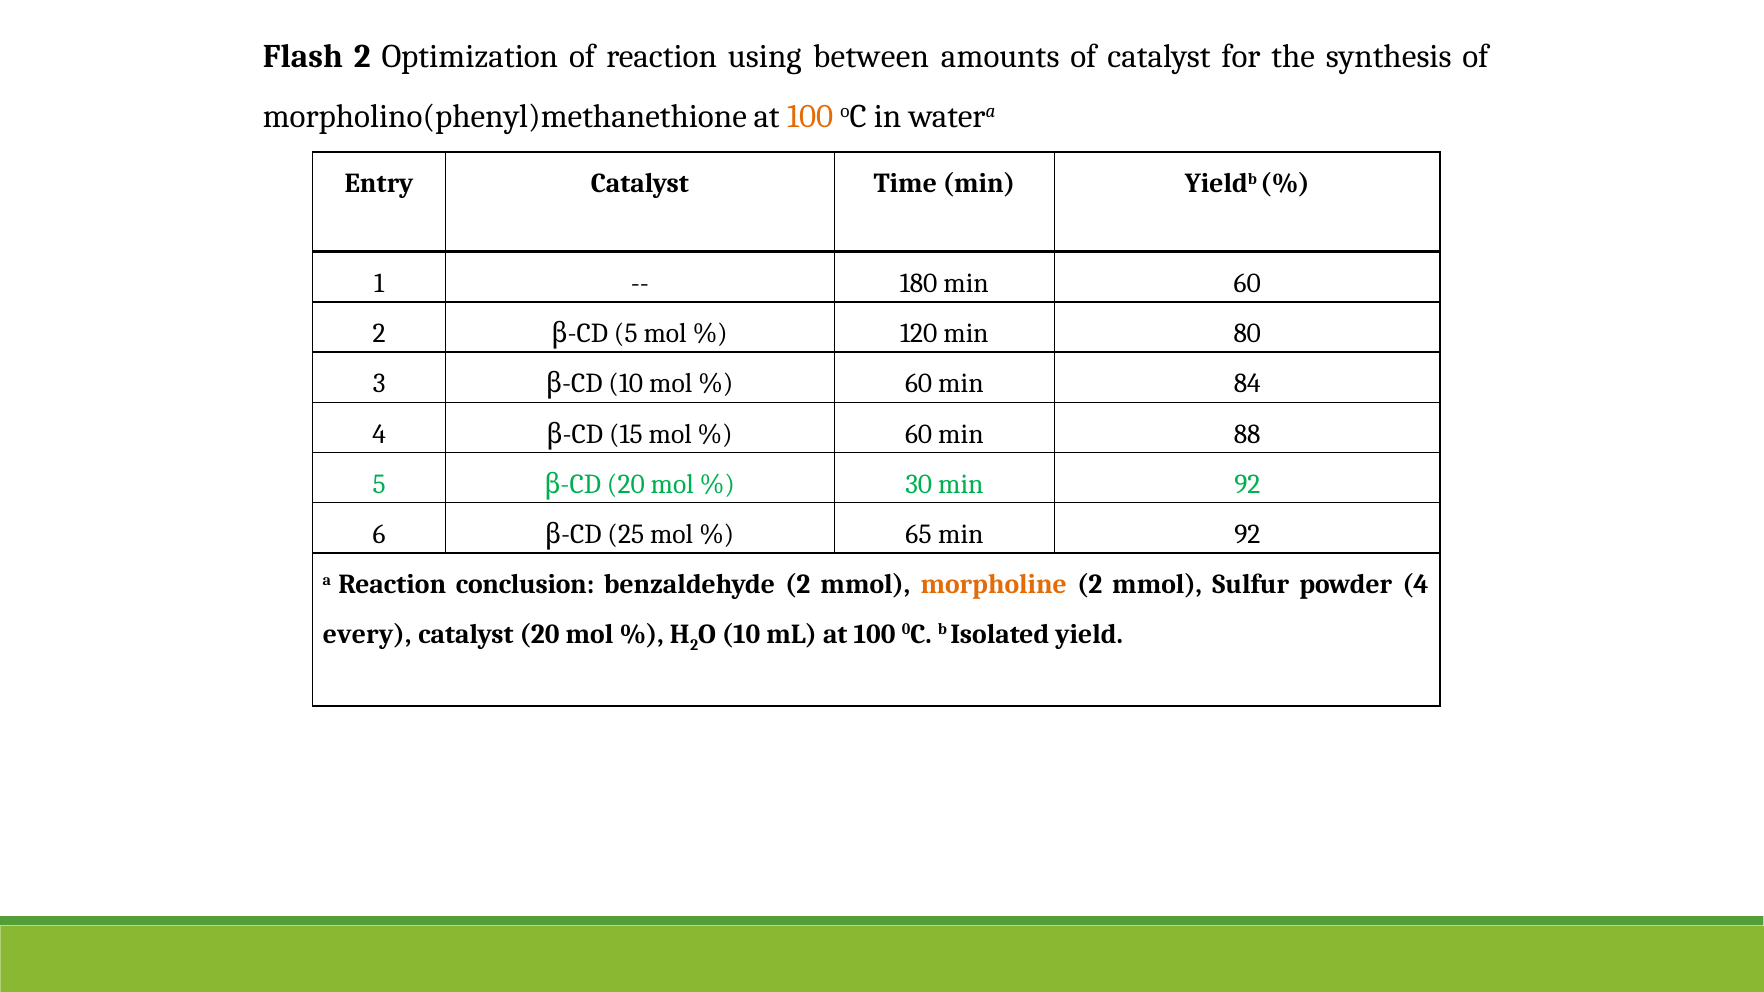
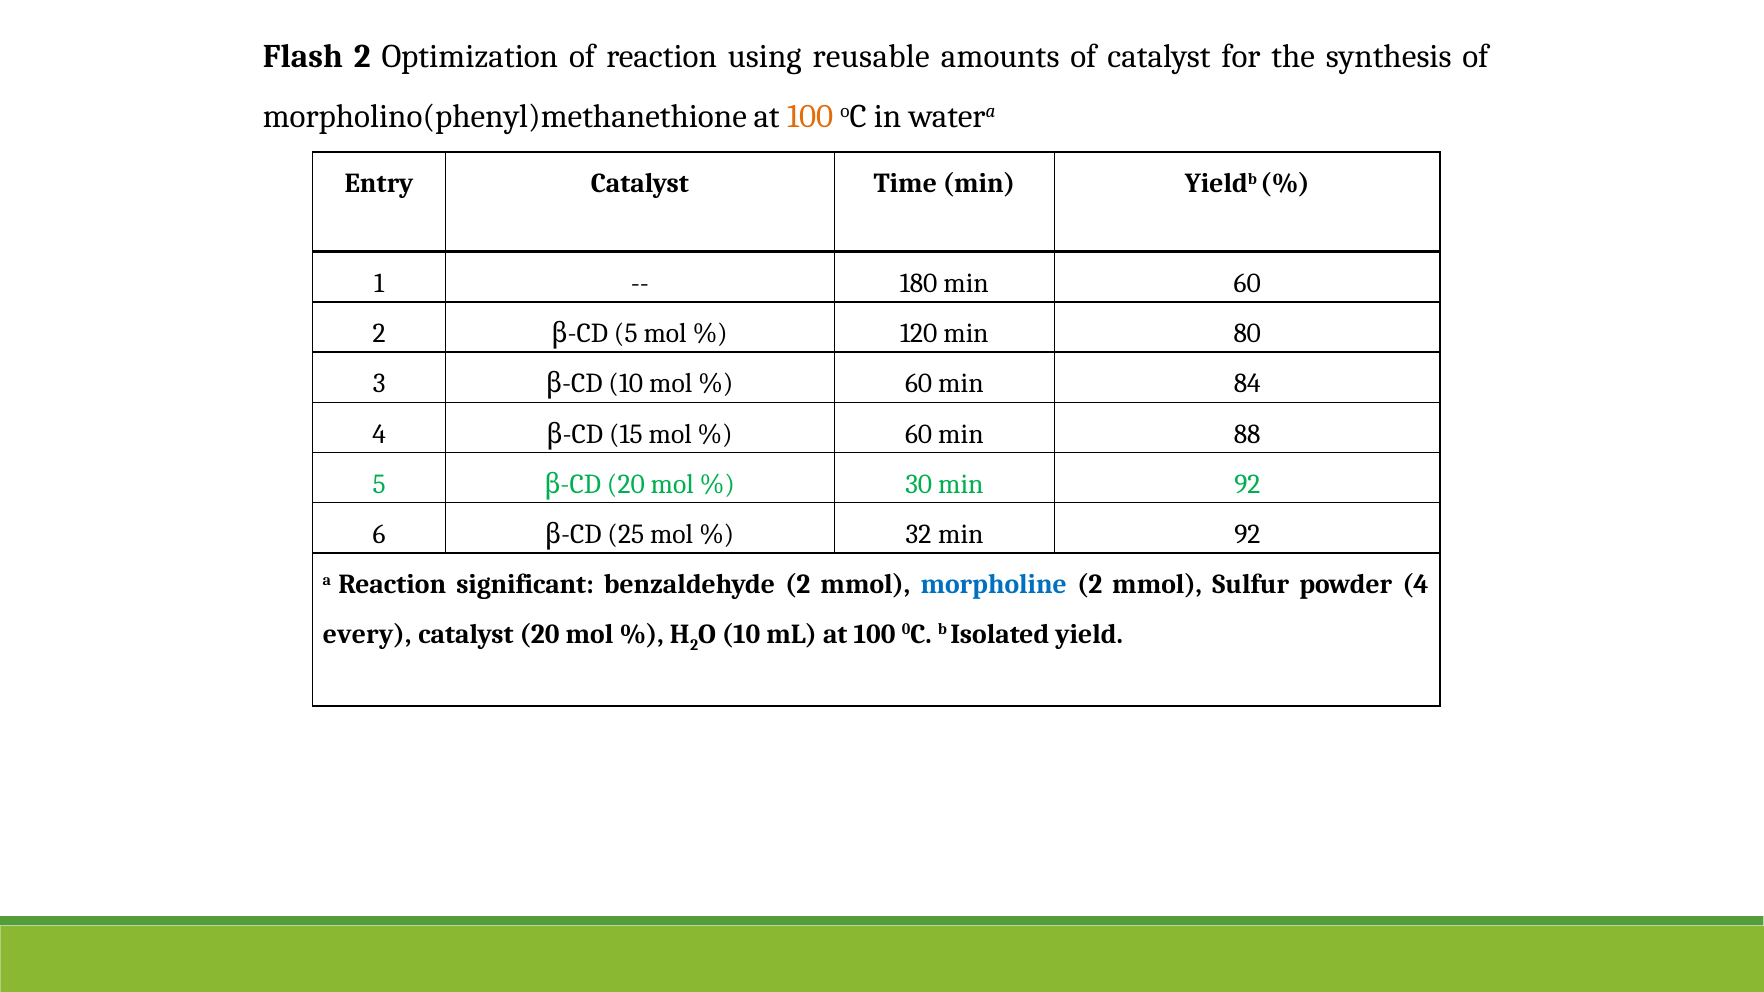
between: between -> reusable
65: 65 -> 32
conclusion: conclusion -> significant
morpholine colour: orange -> blue
